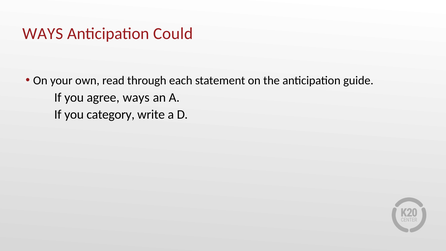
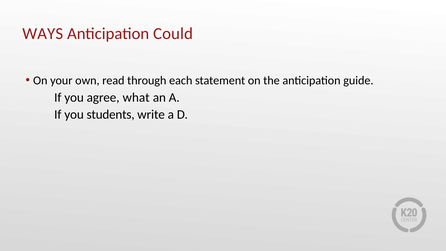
agree ways: ways -> what
category: category -> students
